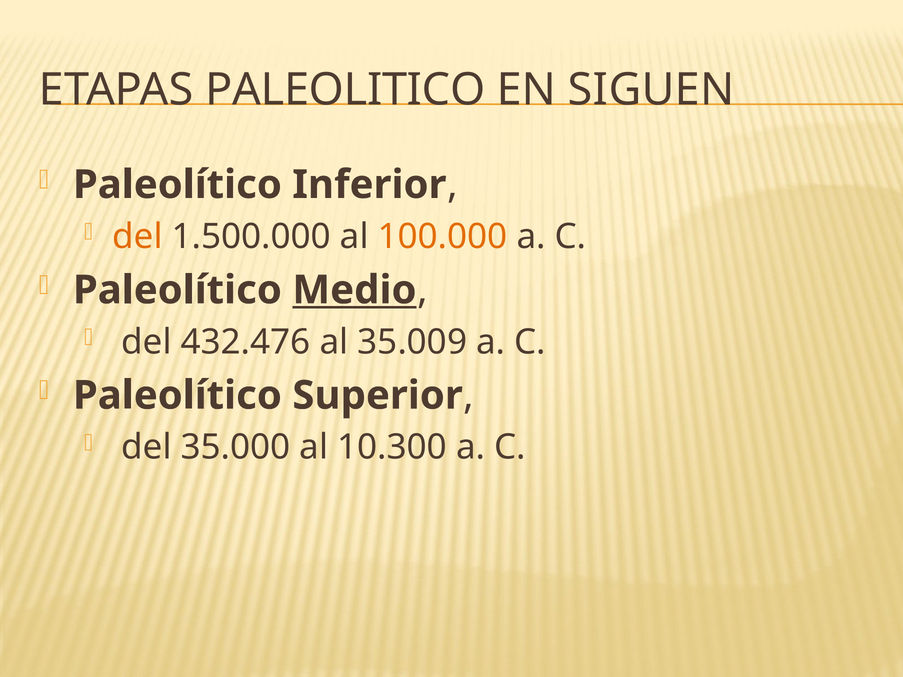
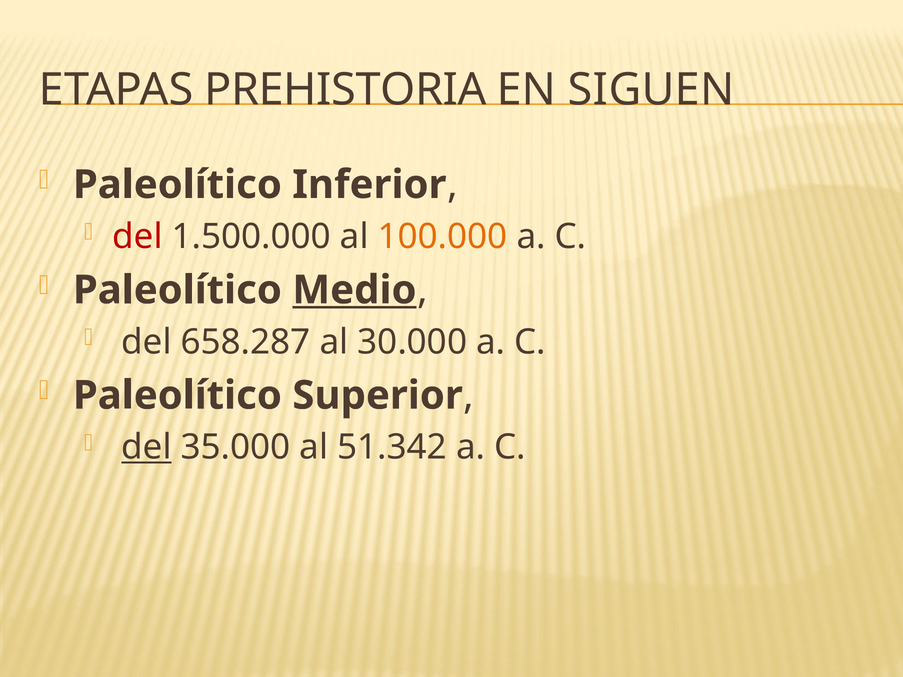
PALEOLITICO: PALEOLITICO -> PREHISTORIA
del at (138, 237) colour: orange -> red
432.476: 432.476 -> 658.287
35.009: 35.009 -> 30.000
del at (147, 447) underline: none -> present
10.300: 10.300 -> 51.342
